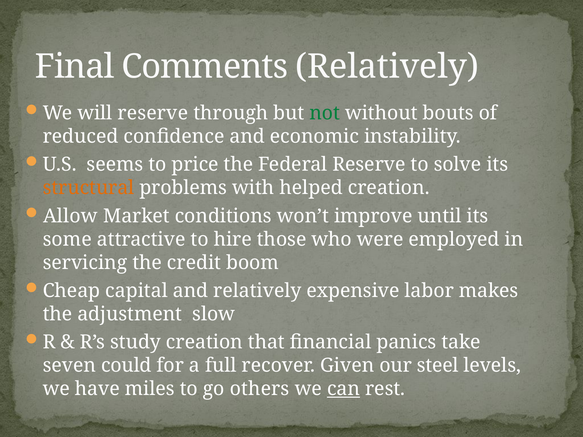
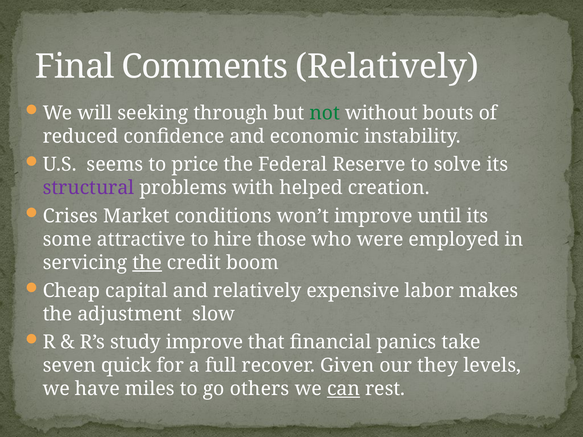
will reserve: reserve -> seeking
structural colour: orange -> purple
Allow: Allow -> Crises
the at (147, 263) underline: none -> present
study creation: creation -> improve
could: could -> quick
steel: steel -> they
